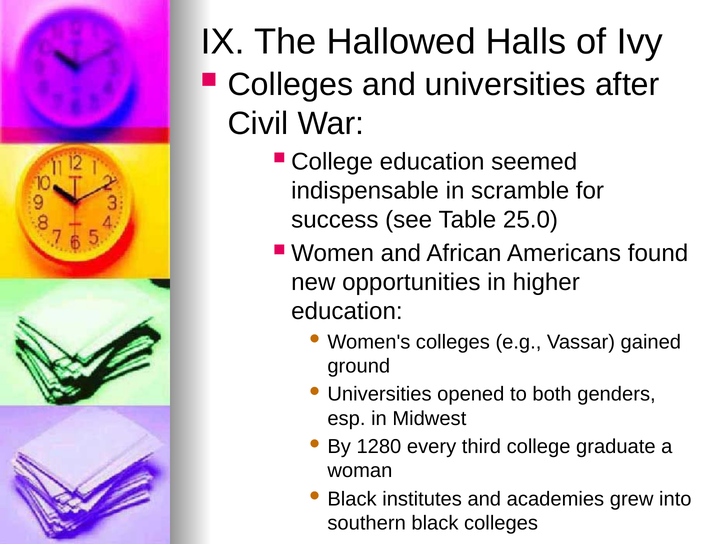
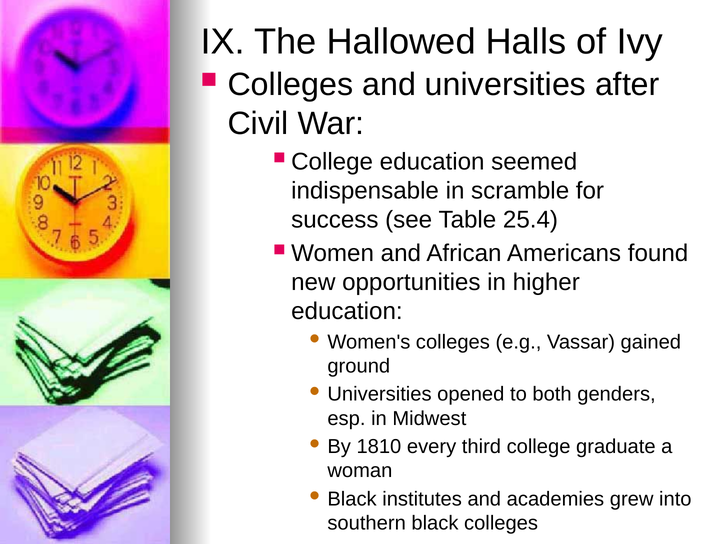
25.0: 25.0 -> 25.4
1280: 1280 -> 1810
